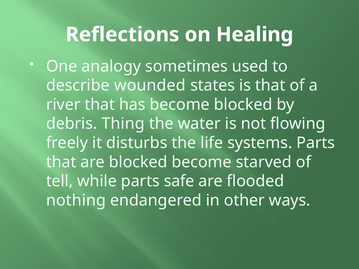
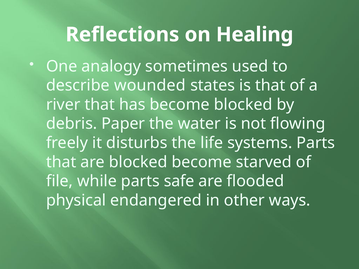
Thing: Thing -> Paper
tell: tell -> file
nothing: nothing -> physical
